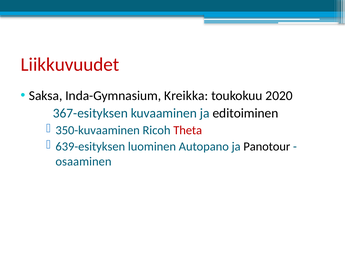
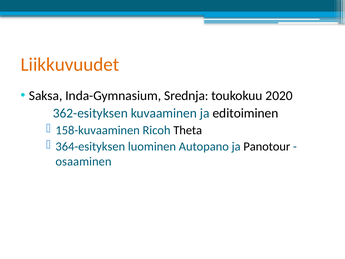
Liikkuvuudet colour: red -> orange
Kreikka: Kreikka -> Srednja
367-esityksen: 367-esityksen -> 362-esityksen
350-kuvaaminen: 350-kuvaaminen -> 158-kuvaaminen
Theta colour: red -> black
639-esityksen: 639-esityksen -> 364-esityksen
